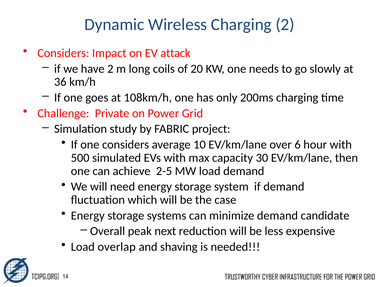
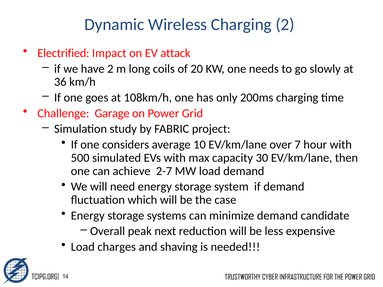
Considers at (63, 53): Considers -> Electrified
Private: Private -> Garage
6: 6 -> 7
2-5: 2-5 -> 2-7
overlap: overlap -> charges
